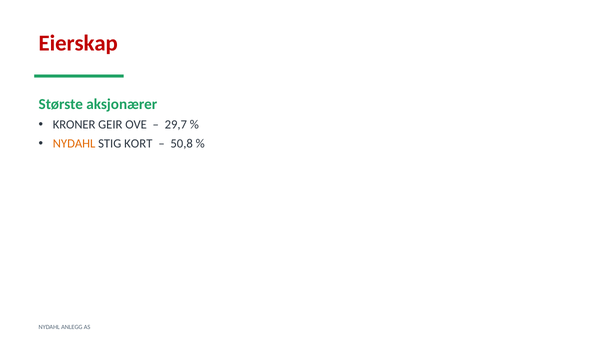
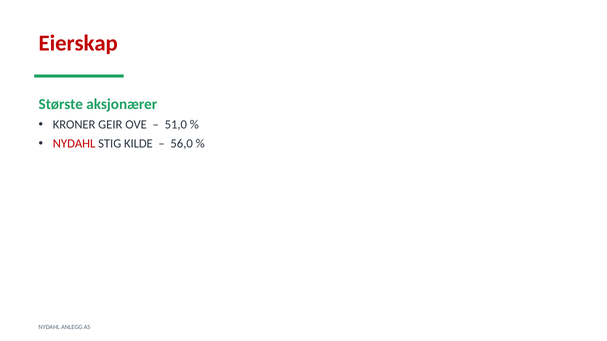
29,7: 29,7 -> 51,0
NYDAHL at (74, 144) colour: orange -> red
KORT: KORT -> KILDE
50,8: 50,8 -> 56,0
